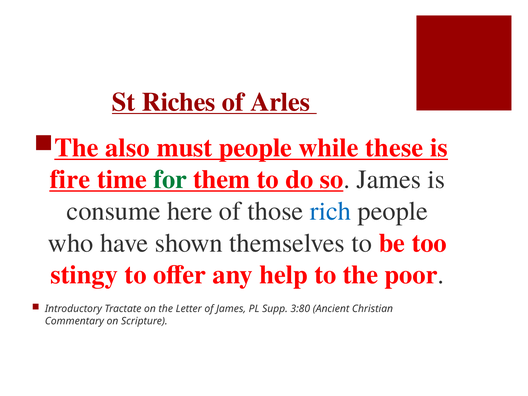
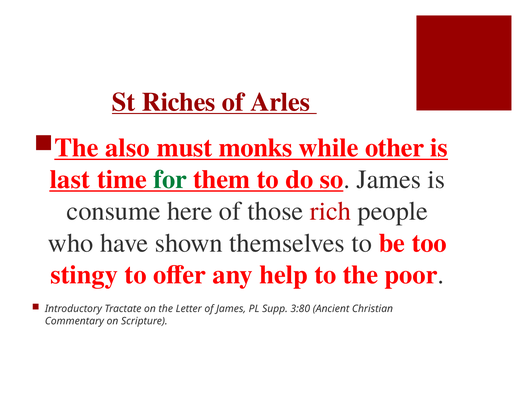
must people: people -> monks
these: these -> other
fire: fire -> last
rich colour: blue -> red
